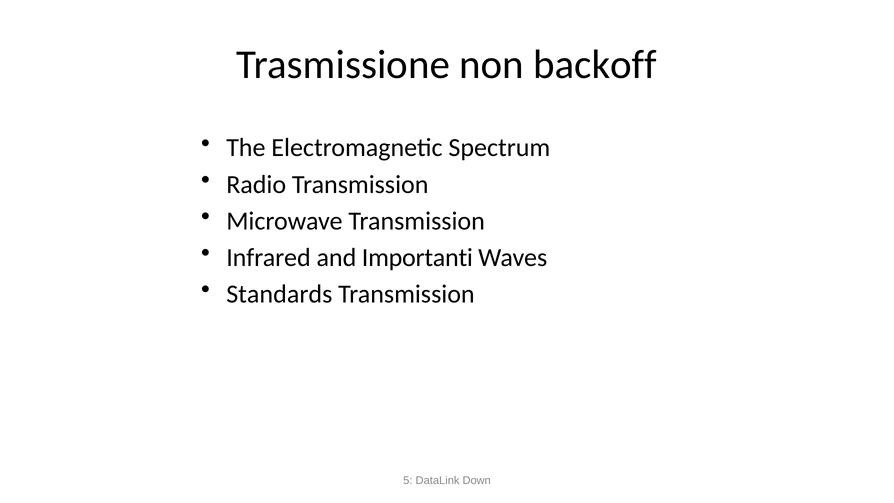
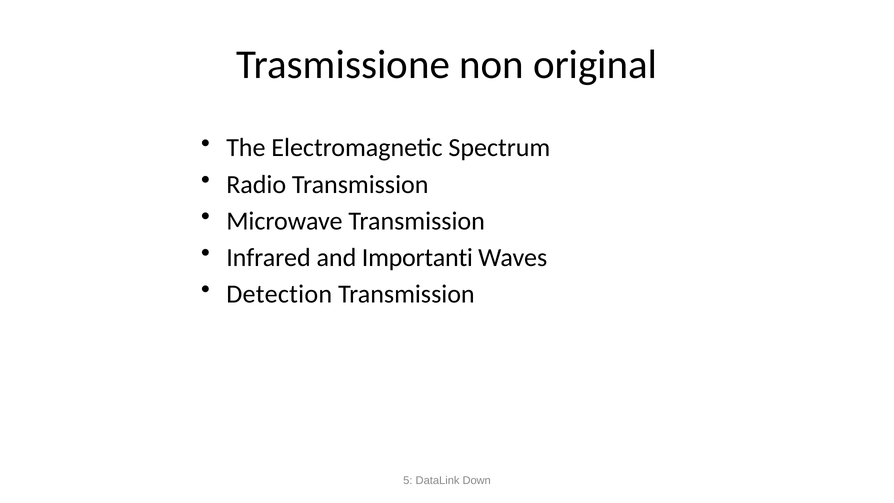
backoff: backoff -> original
Standards: Standards -> Detection
